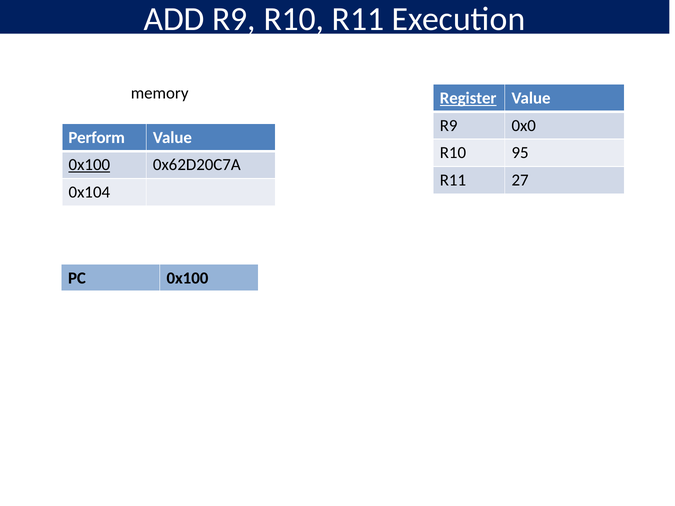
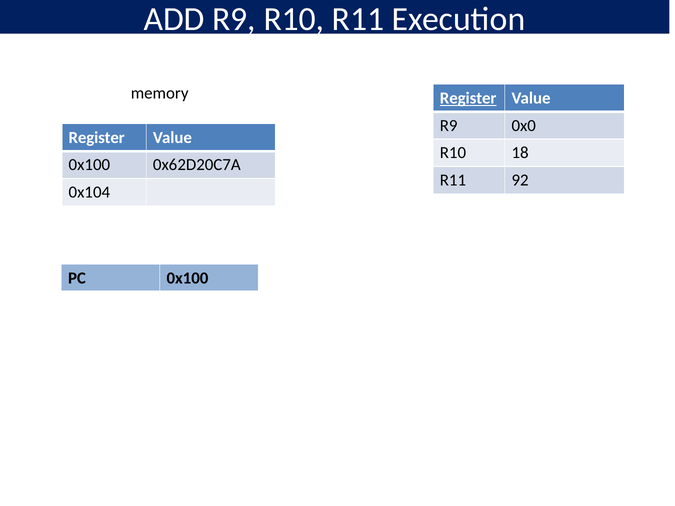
Perform at (97, 138): Perform -> Register
95: 95 -> 18
0x100 at (89, 165) underline: present -> none
27: 27 -> 92
